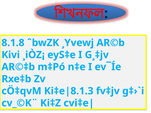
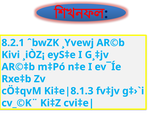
8.1.8: 8.1.8 -> 8.2.1
